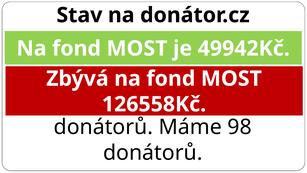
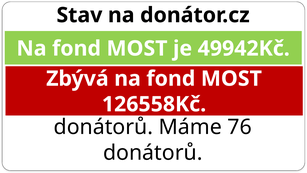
98: 98 -> 76
